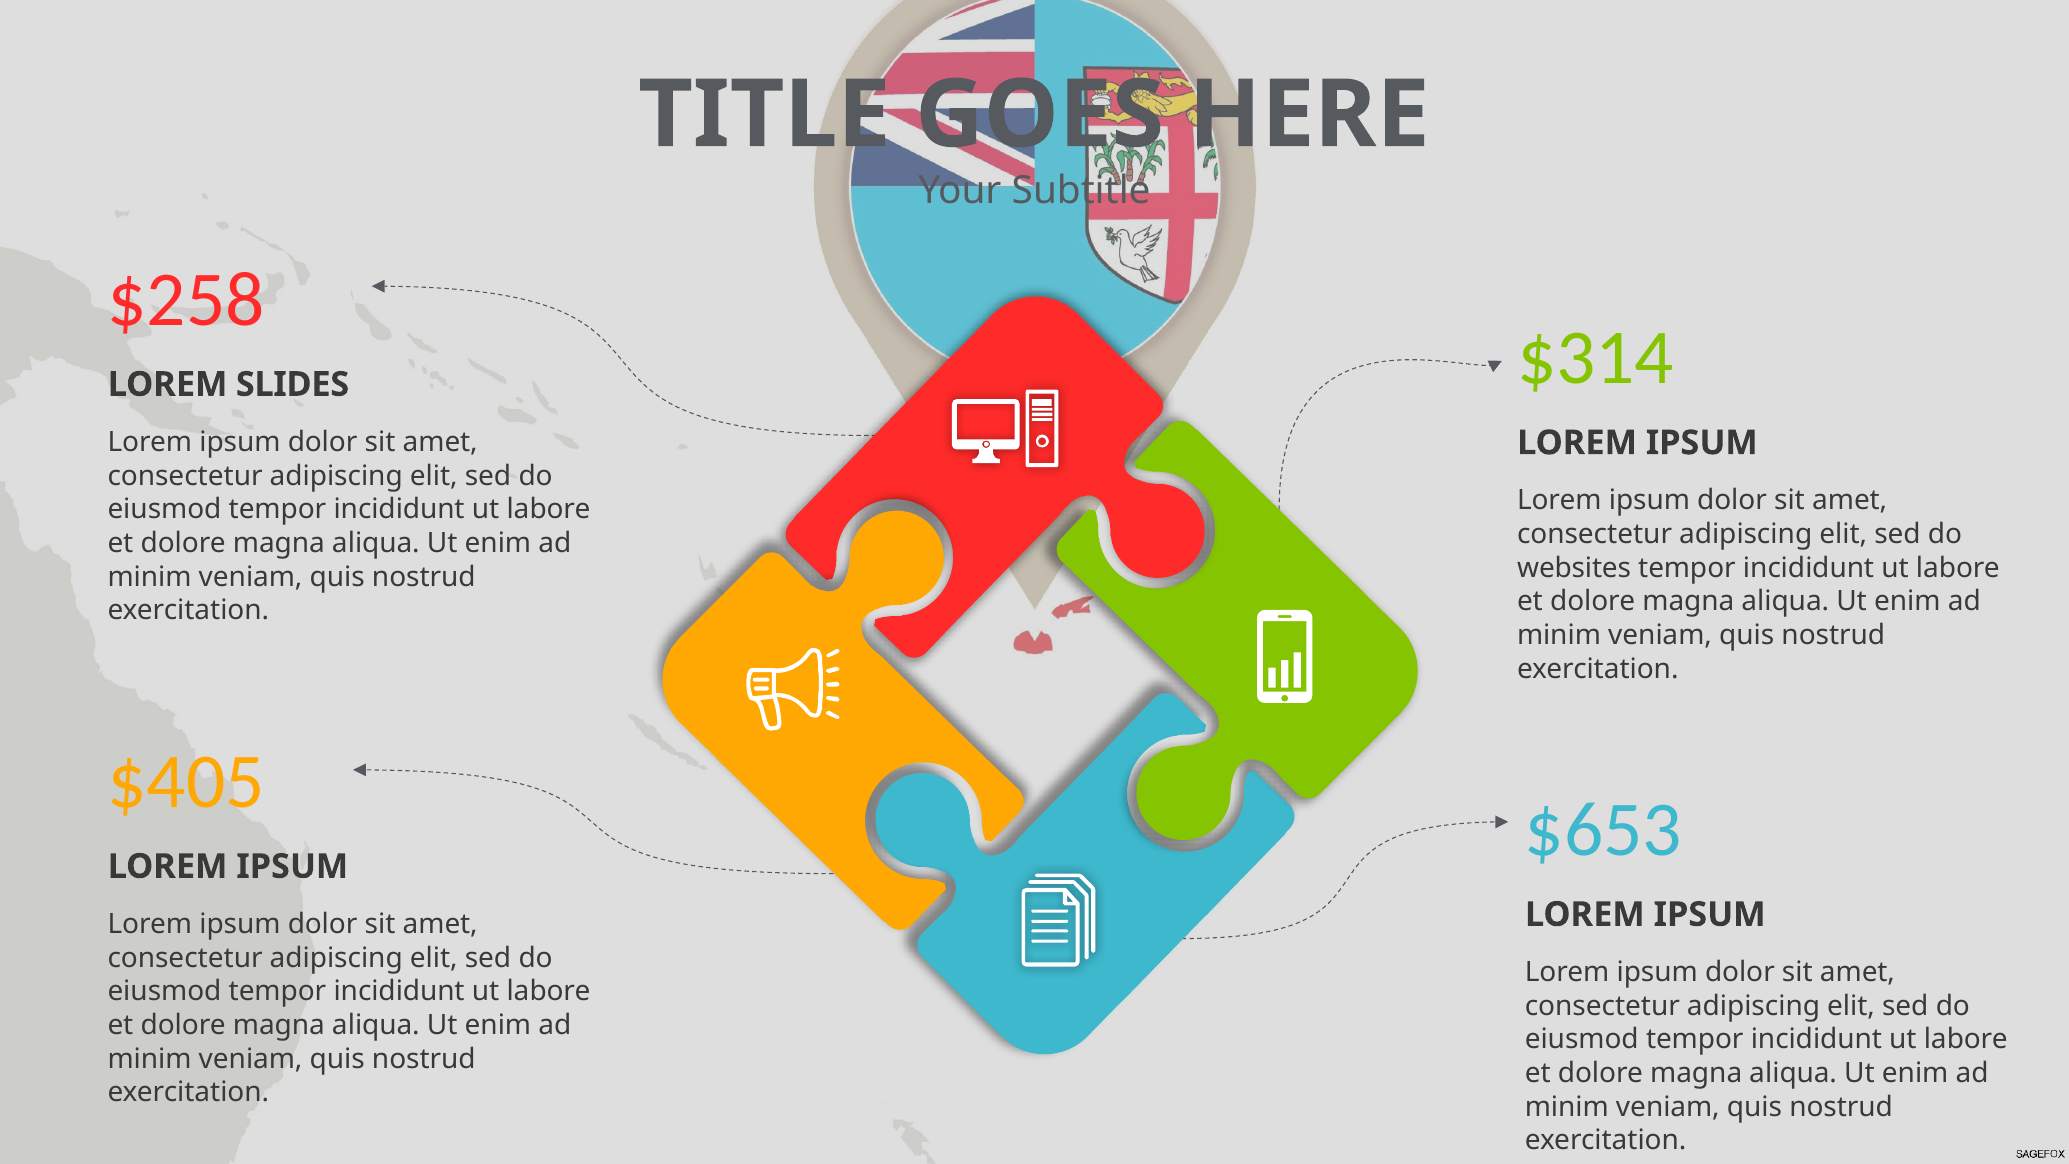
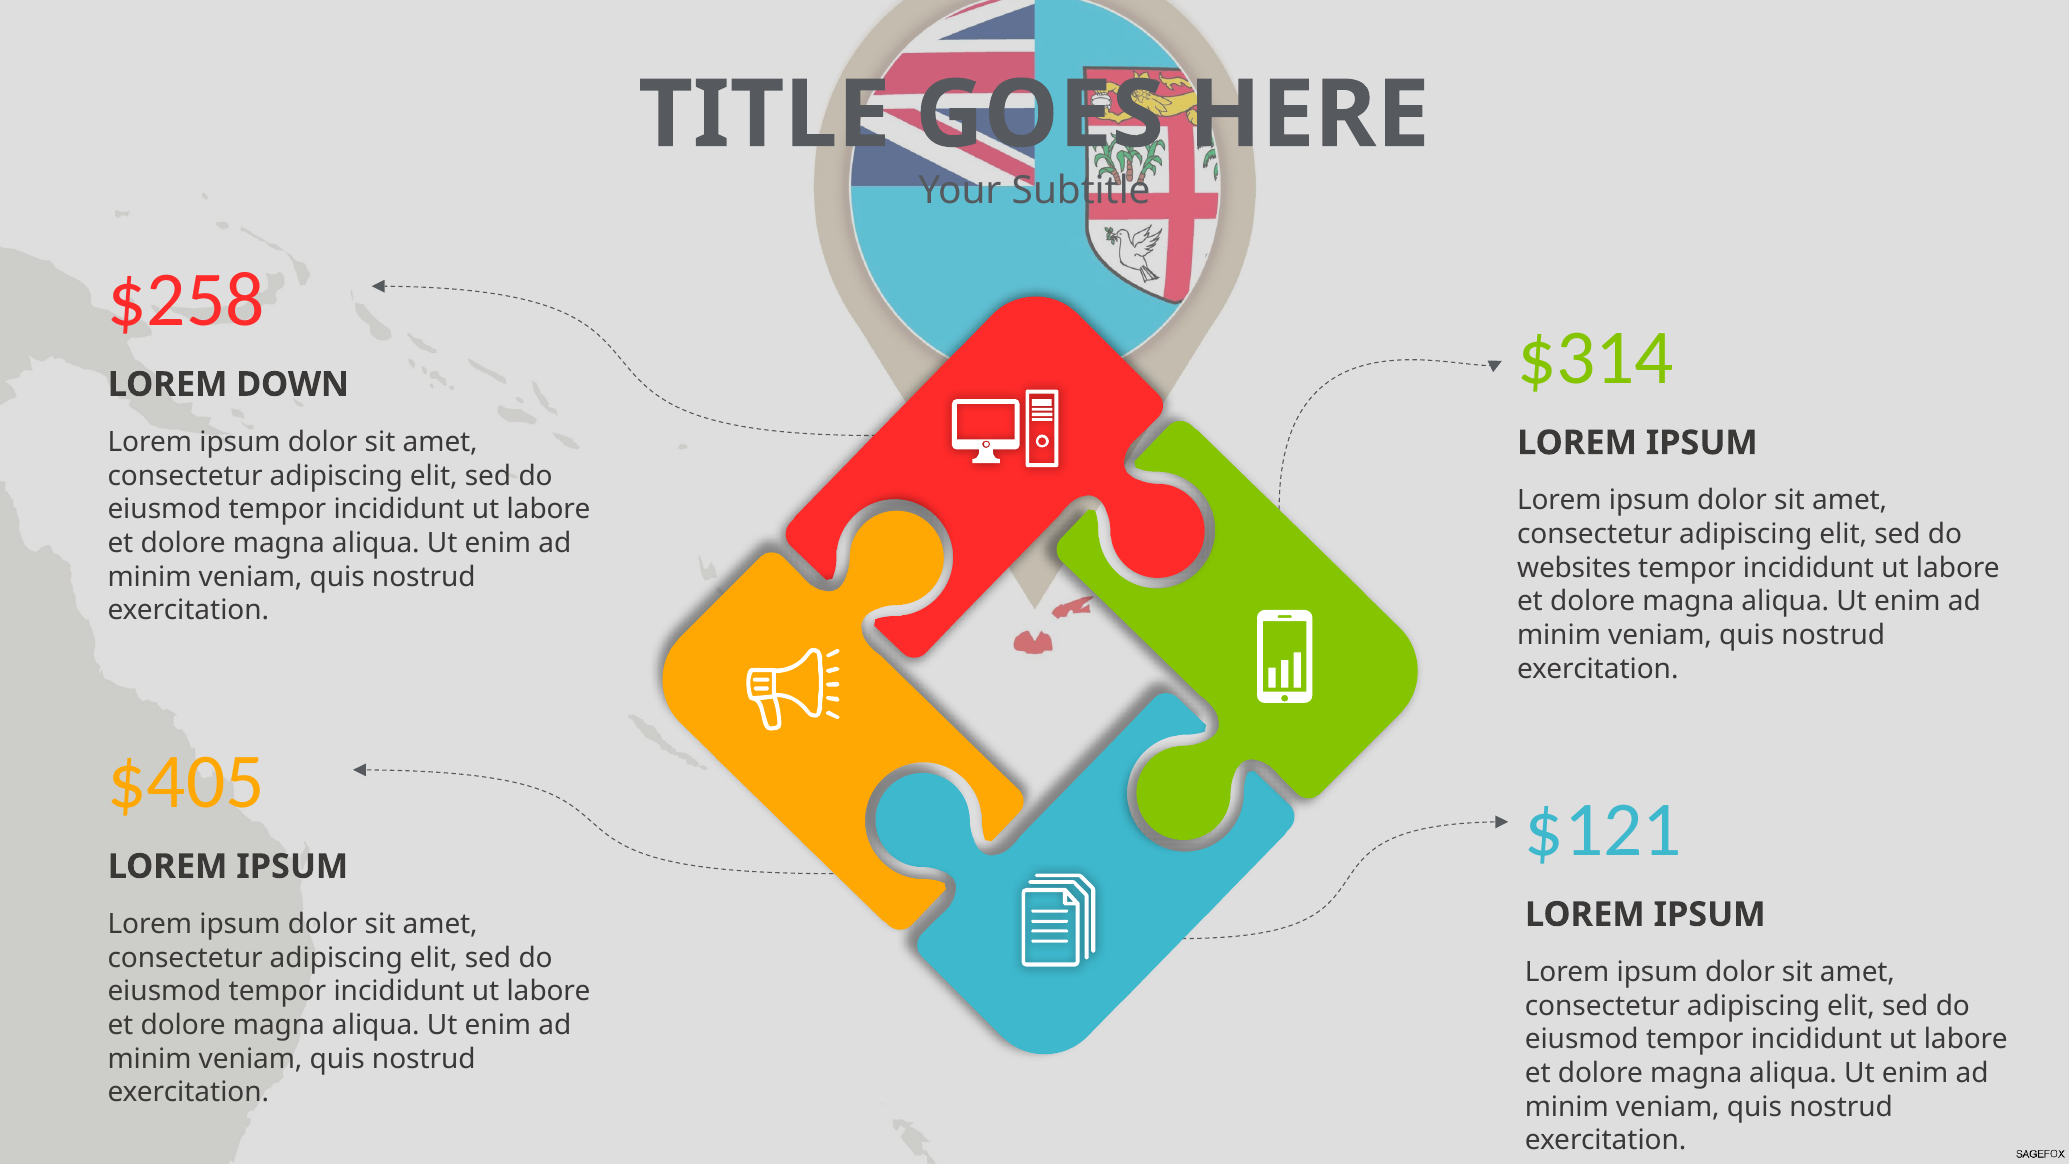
SLIDES: SLIDES -> DOWN
$653: $653 -> $121
